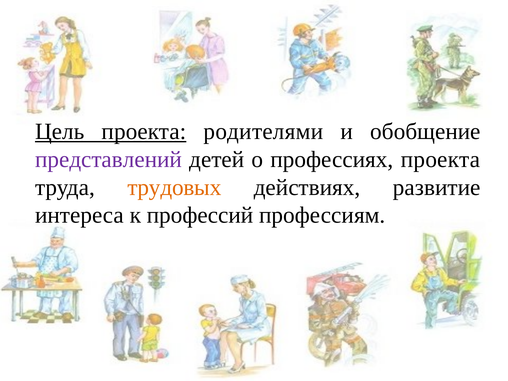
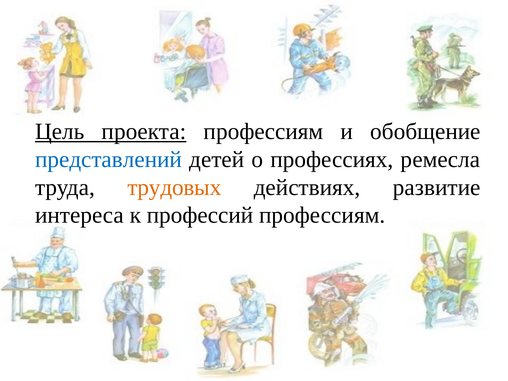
проекта родителями: родителями -> профессиям
представлений colour: purple -> blue
профессиях проекта: проекта -> ремесла
